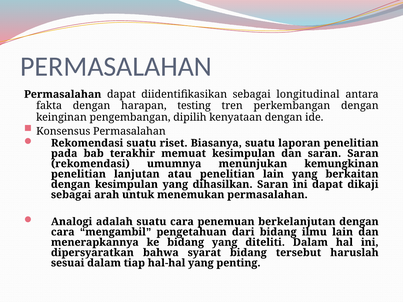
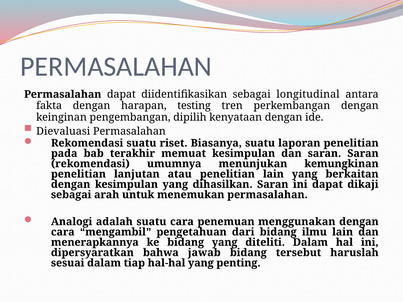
Konsensus: Konsensus -> Dievaluasi
berkelanjutan: berkelanjutan -> menggunakan
syarat: syarat -> jawab
